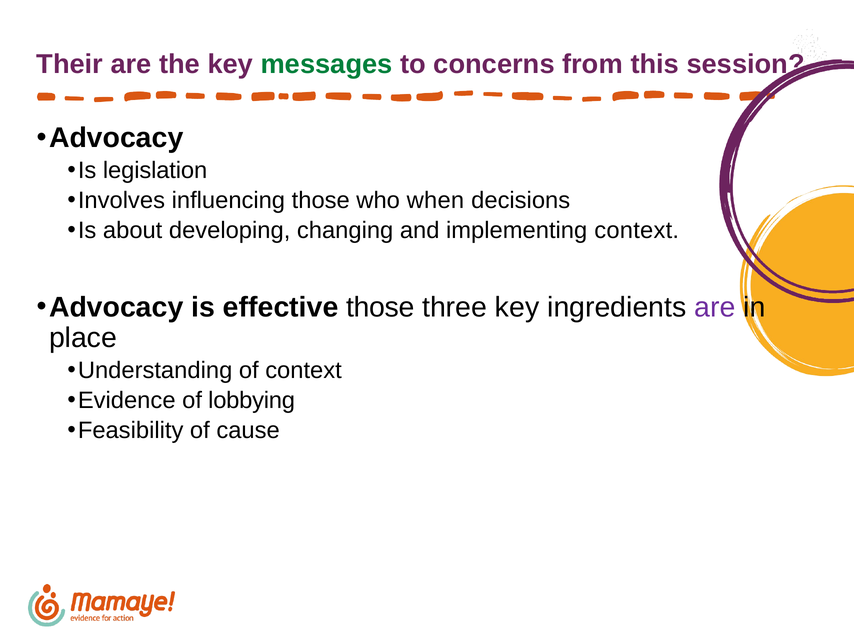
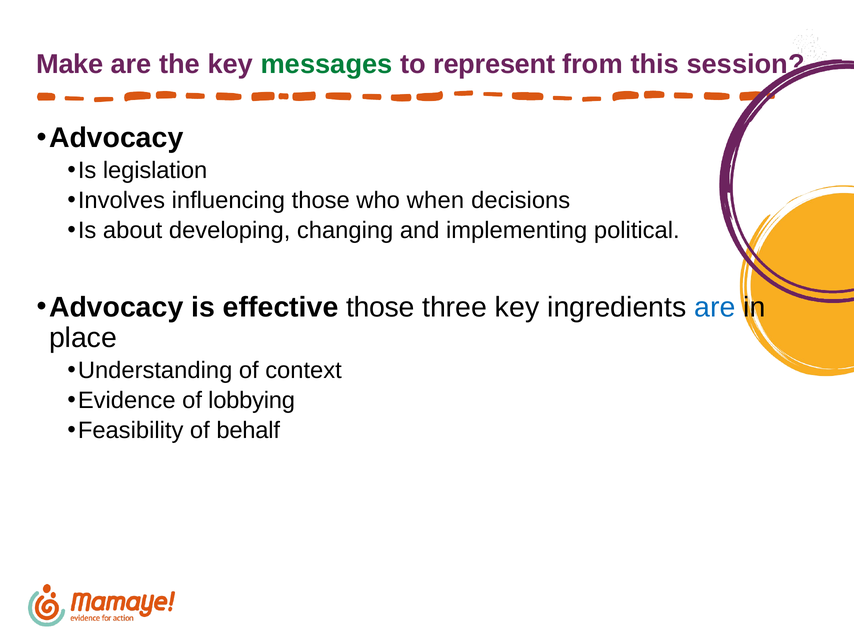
Their: Their -> Make
concerns: concerns -> represent
implementing context: context -> political
are at (715, 307) colour: purple -> blue
cause: cause -> behalf
